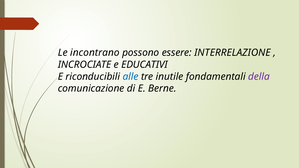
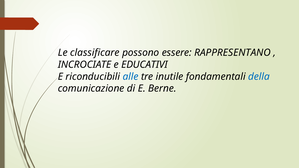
incontrano: incontrano -> classificare
INTERRELAZIONE: INTERRELAZIONE -> RAPPRESENTANO
della colour: purple -> blue
